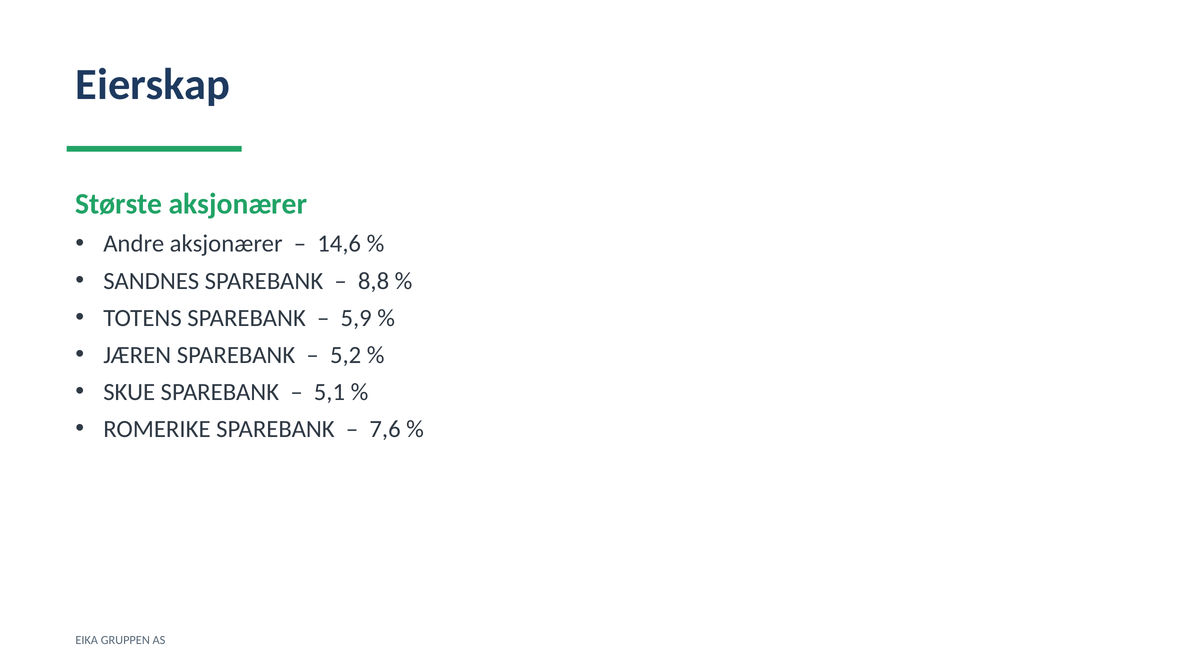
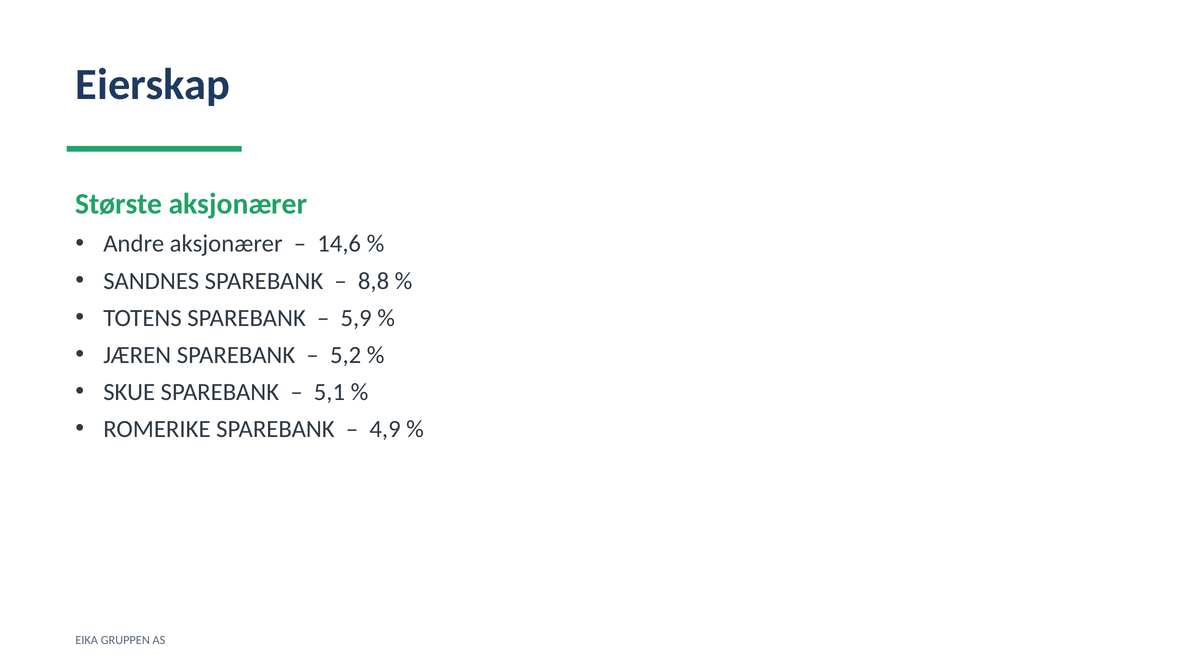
7,6: 7,6 -> 4,9
